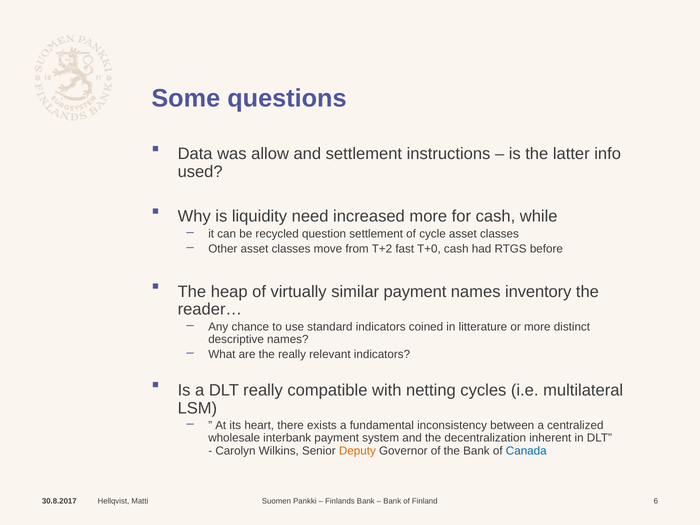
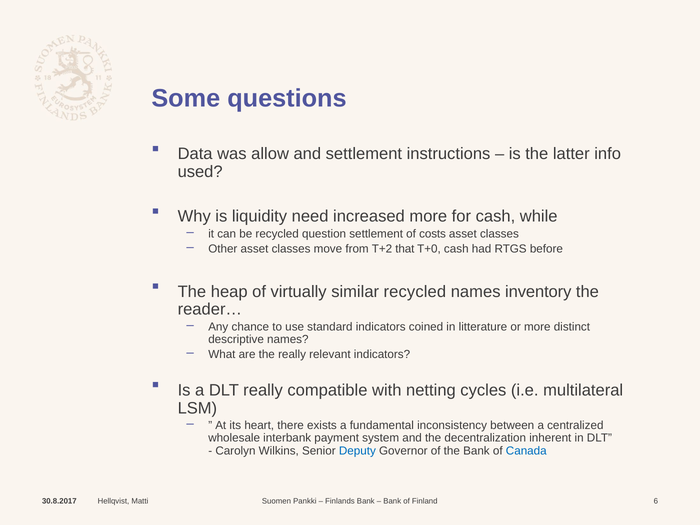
cycle: cycle -> costs
fast: fast -> that
similar payment: payment -> recycled
Deputy colour: orange -> blue
